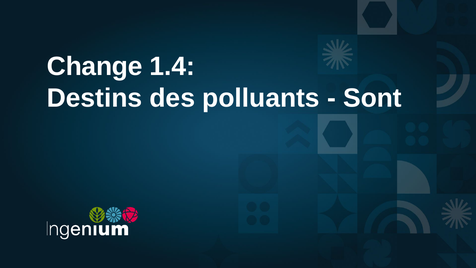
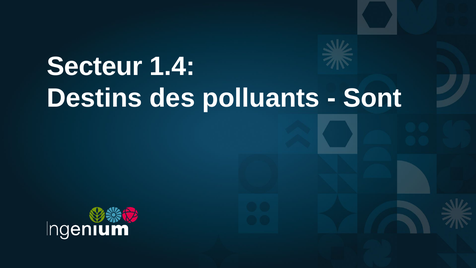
Change: Change -> Secteur
